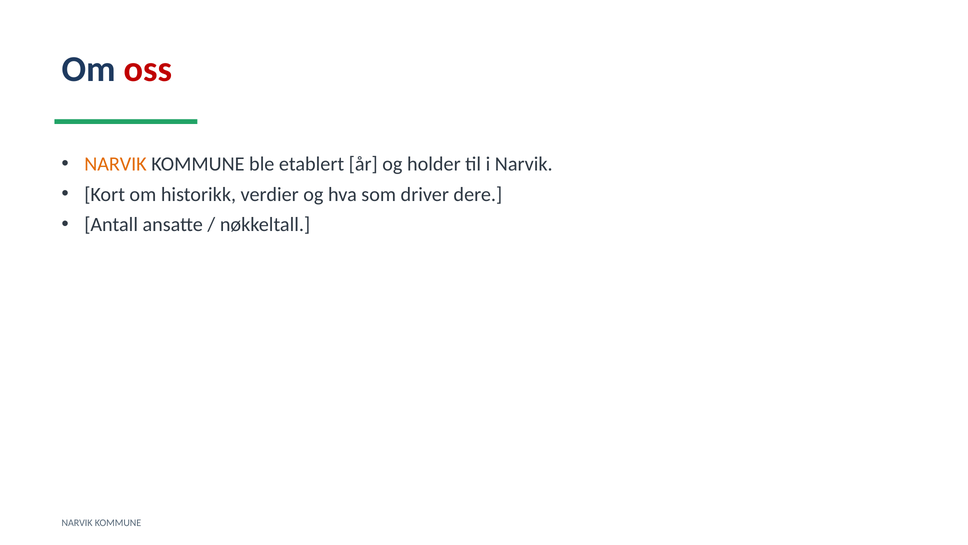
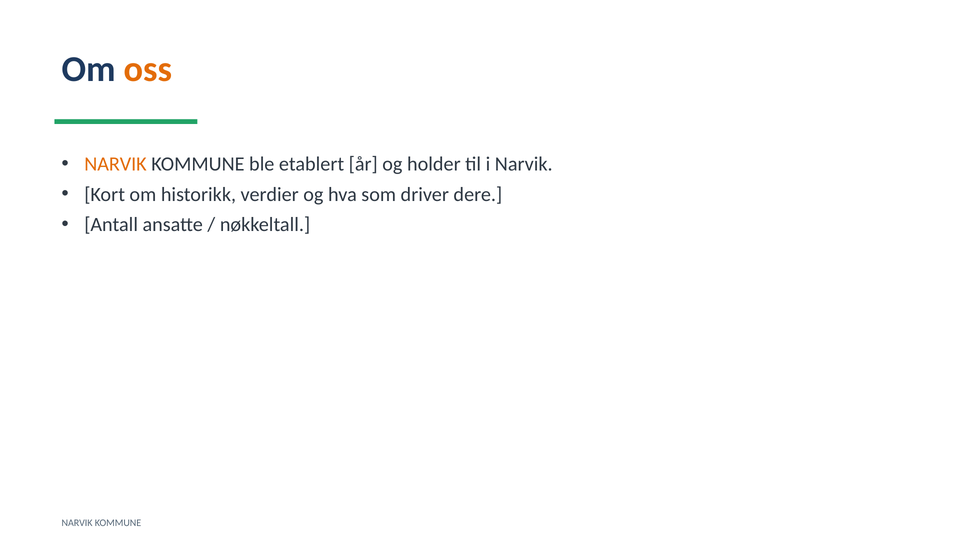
oss colour: red -> orange
